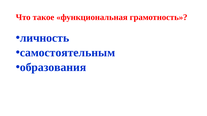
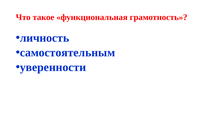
образования: образования -> уверенности
